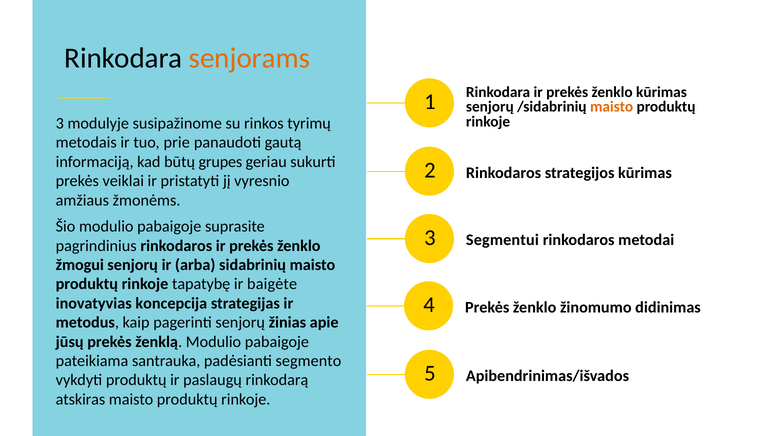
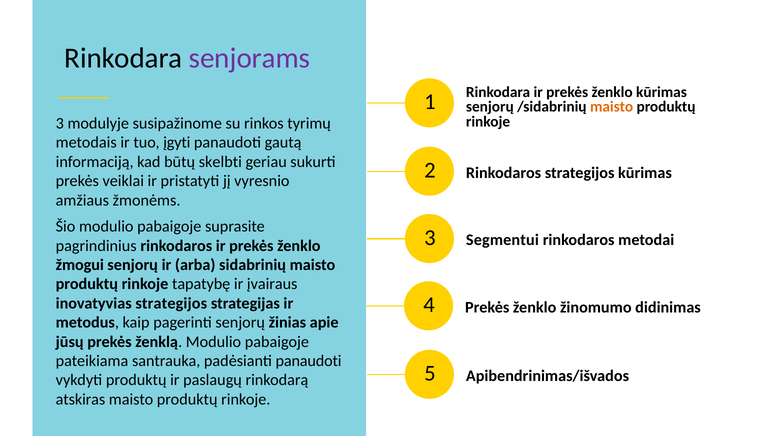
senjorams colour: orange -> purple
prie: prie -> įgyti
grupes: grupes -> skelbti
baigėte: baigėte -> įvairaus
inovatyvias koncepcija: koncepcija -> strategijos
padėsianti segmento: segmento -> panaudoti
